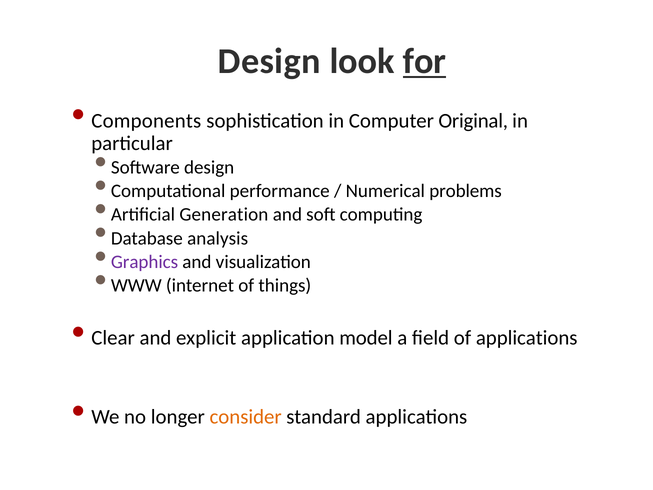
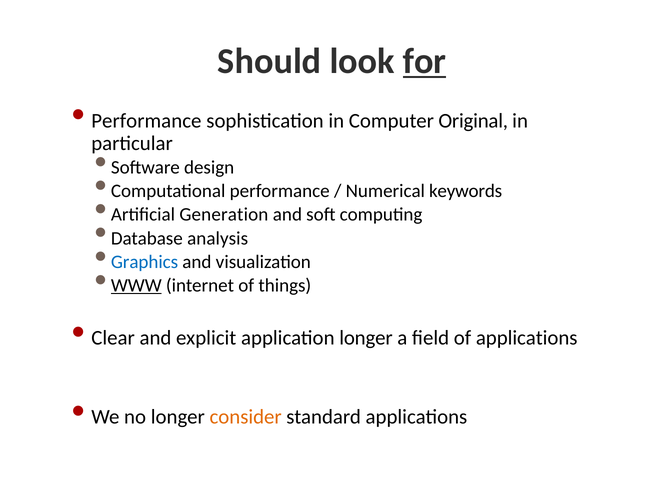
Design at (269, 61): Design -> Should
Components at (146, 121): Components -> Performance
problems: problems -> keywords
Graphics colour: purple -> blue
WWW underline: none -> present
application model: model -> longer
